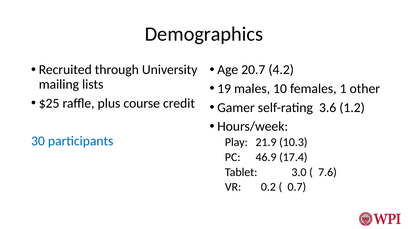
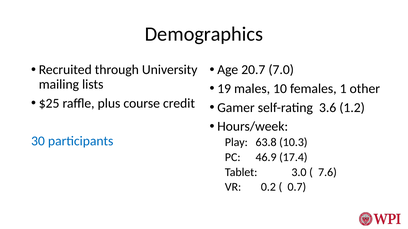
4.2: 4.2 -> 7.0
21.9: 21.9 -> 63.8
